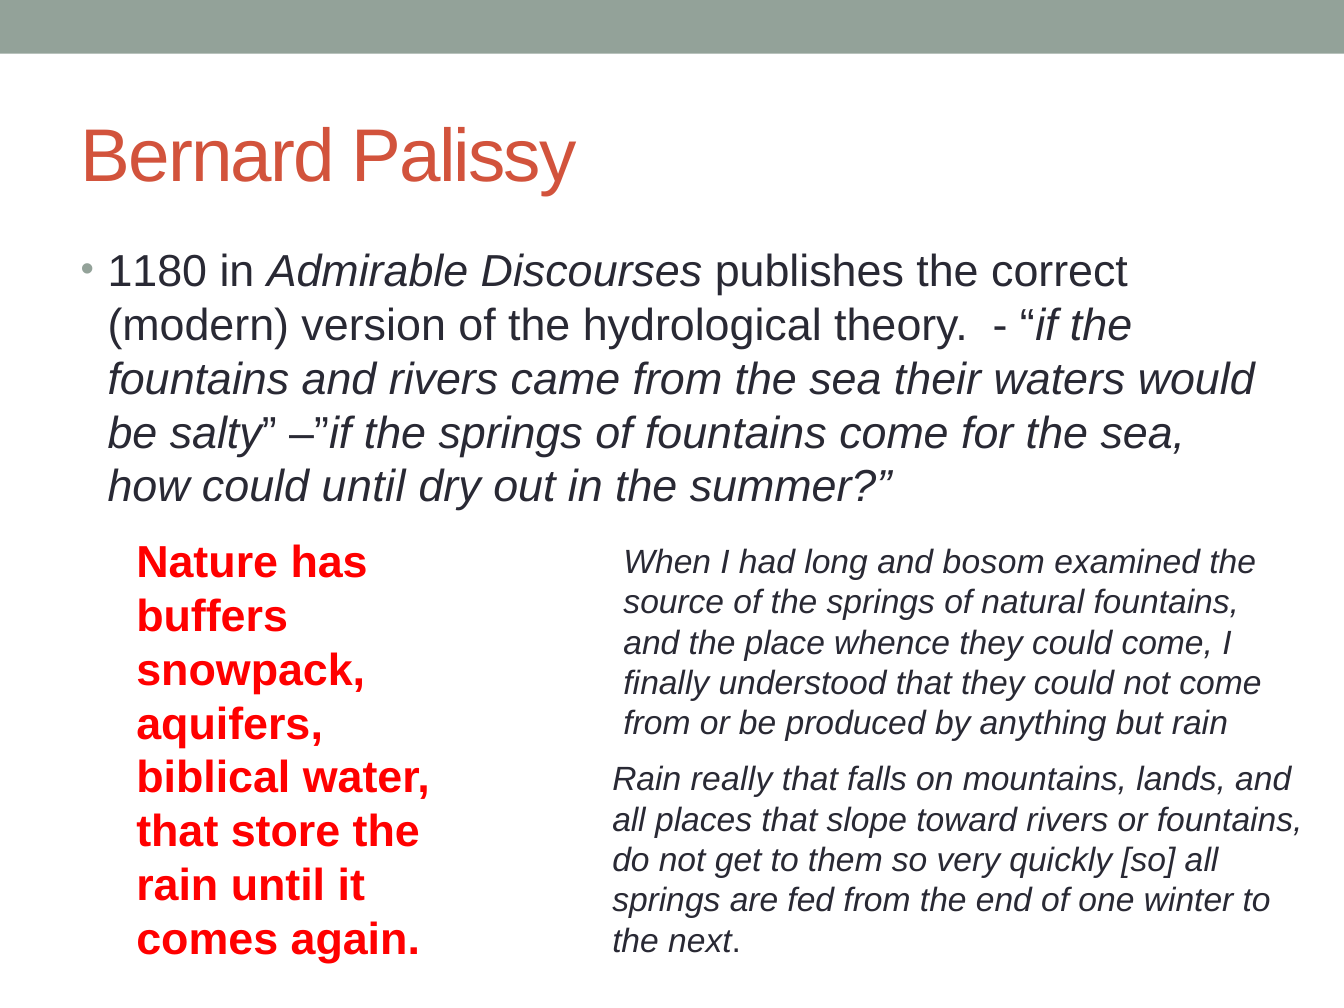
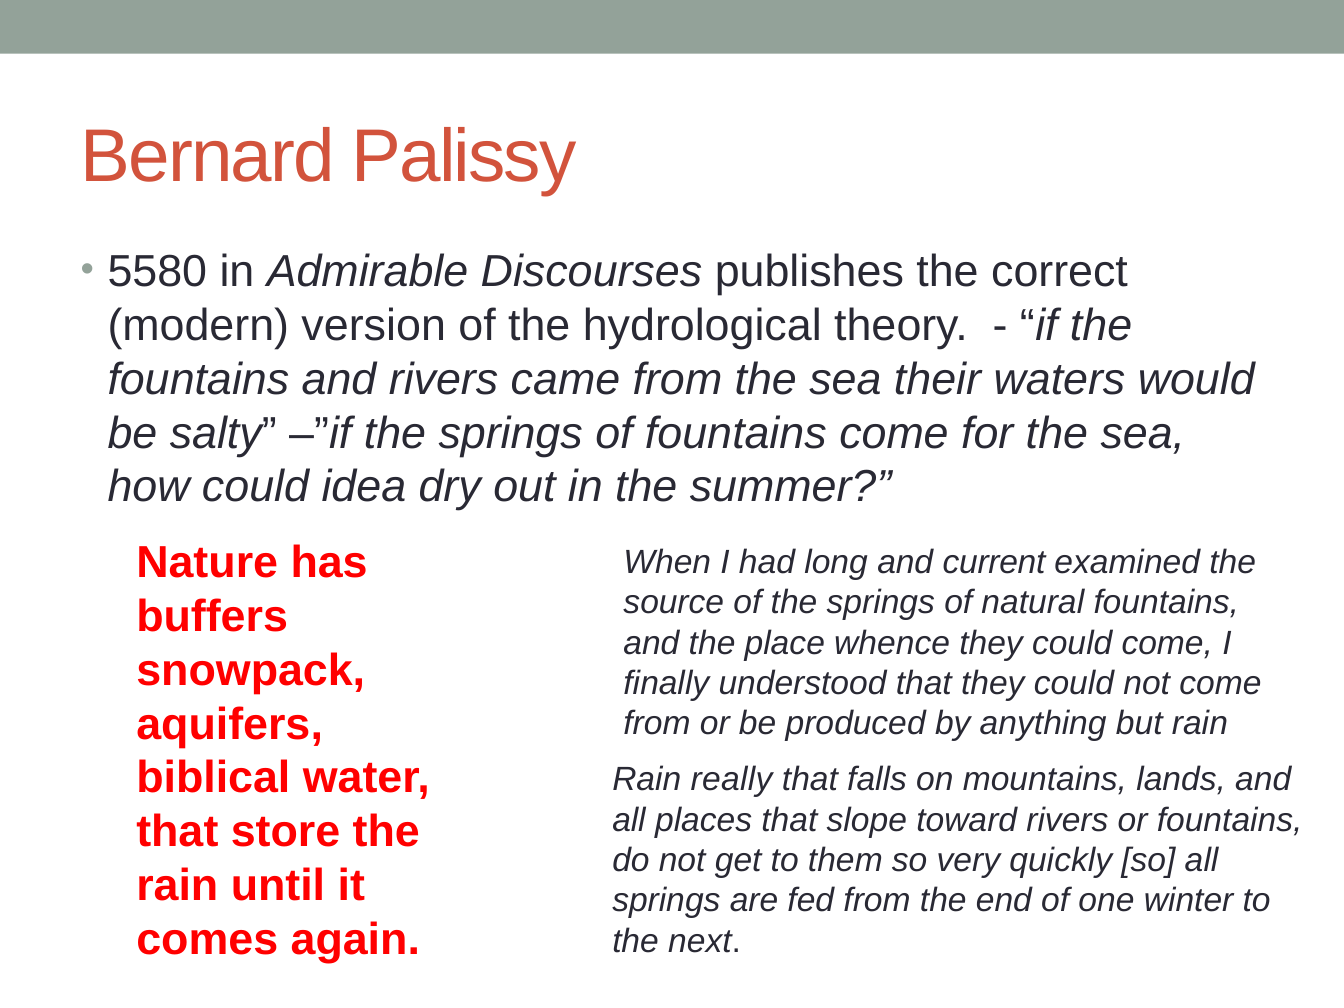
1180: 1180 -> 5580
could until: until -> idea
bosom: bosom -> current
